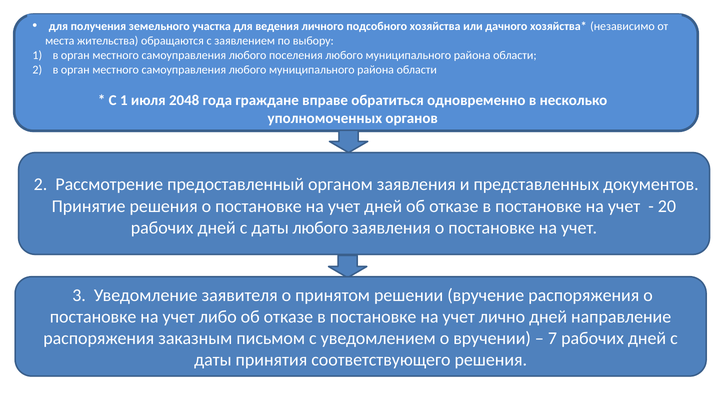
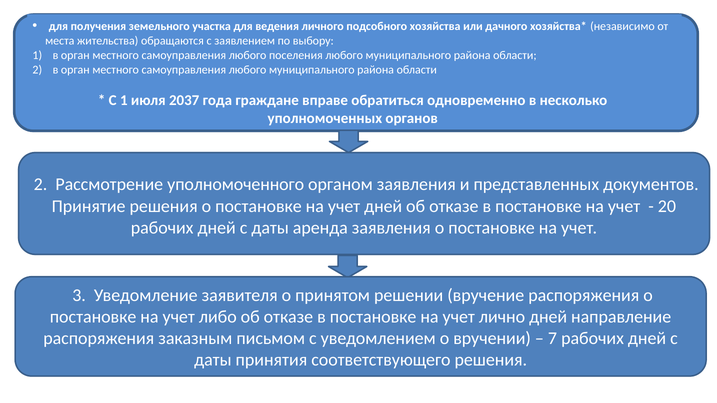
2048: 2048 -> 2037
предоставленный: предоставленный -> уполномоченного
даты любого: любого -> аренда
